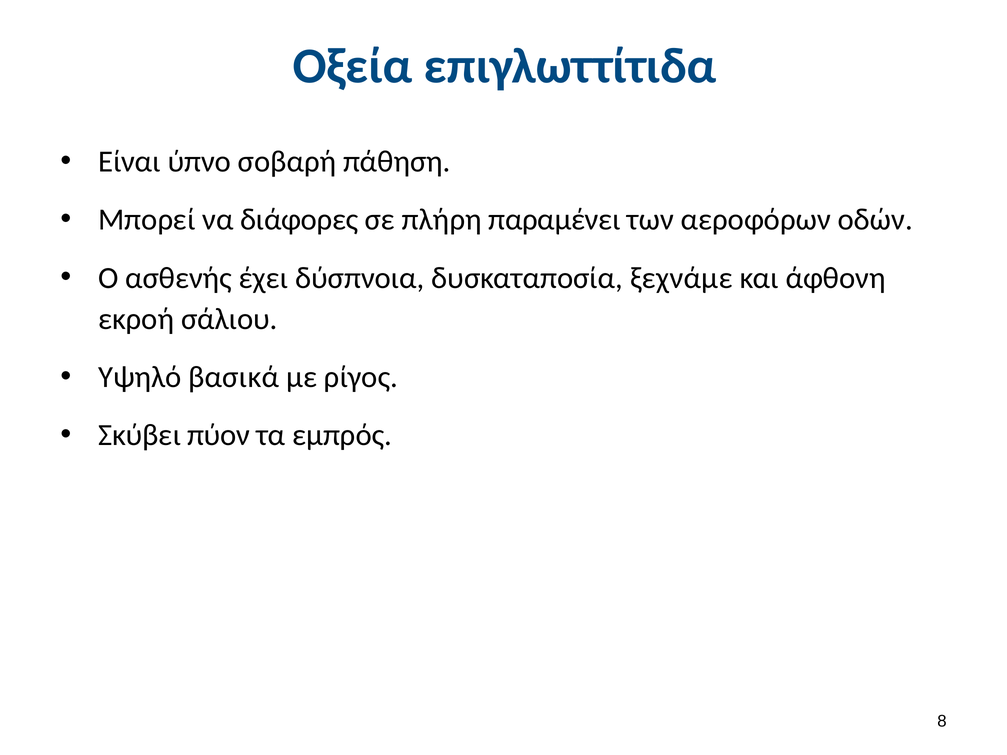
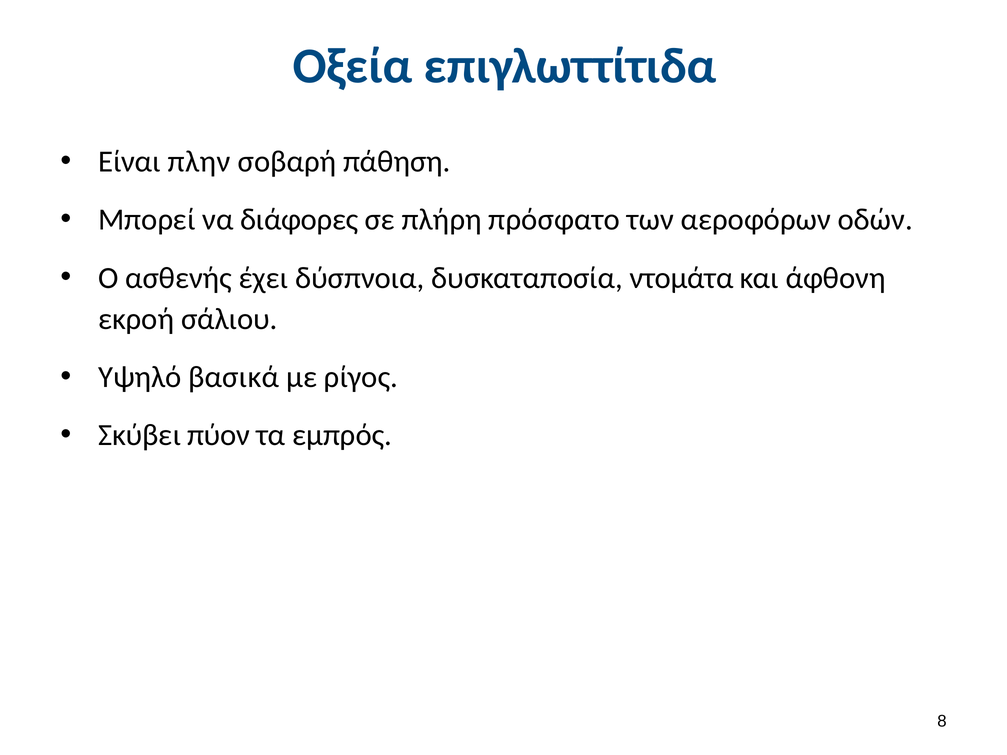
ύπνο: ύπνο -> πλην
παραμένει: παραμένει -> πρόσφατο
ξεχνάμε: ξεχνάμε -> ντομάτα
